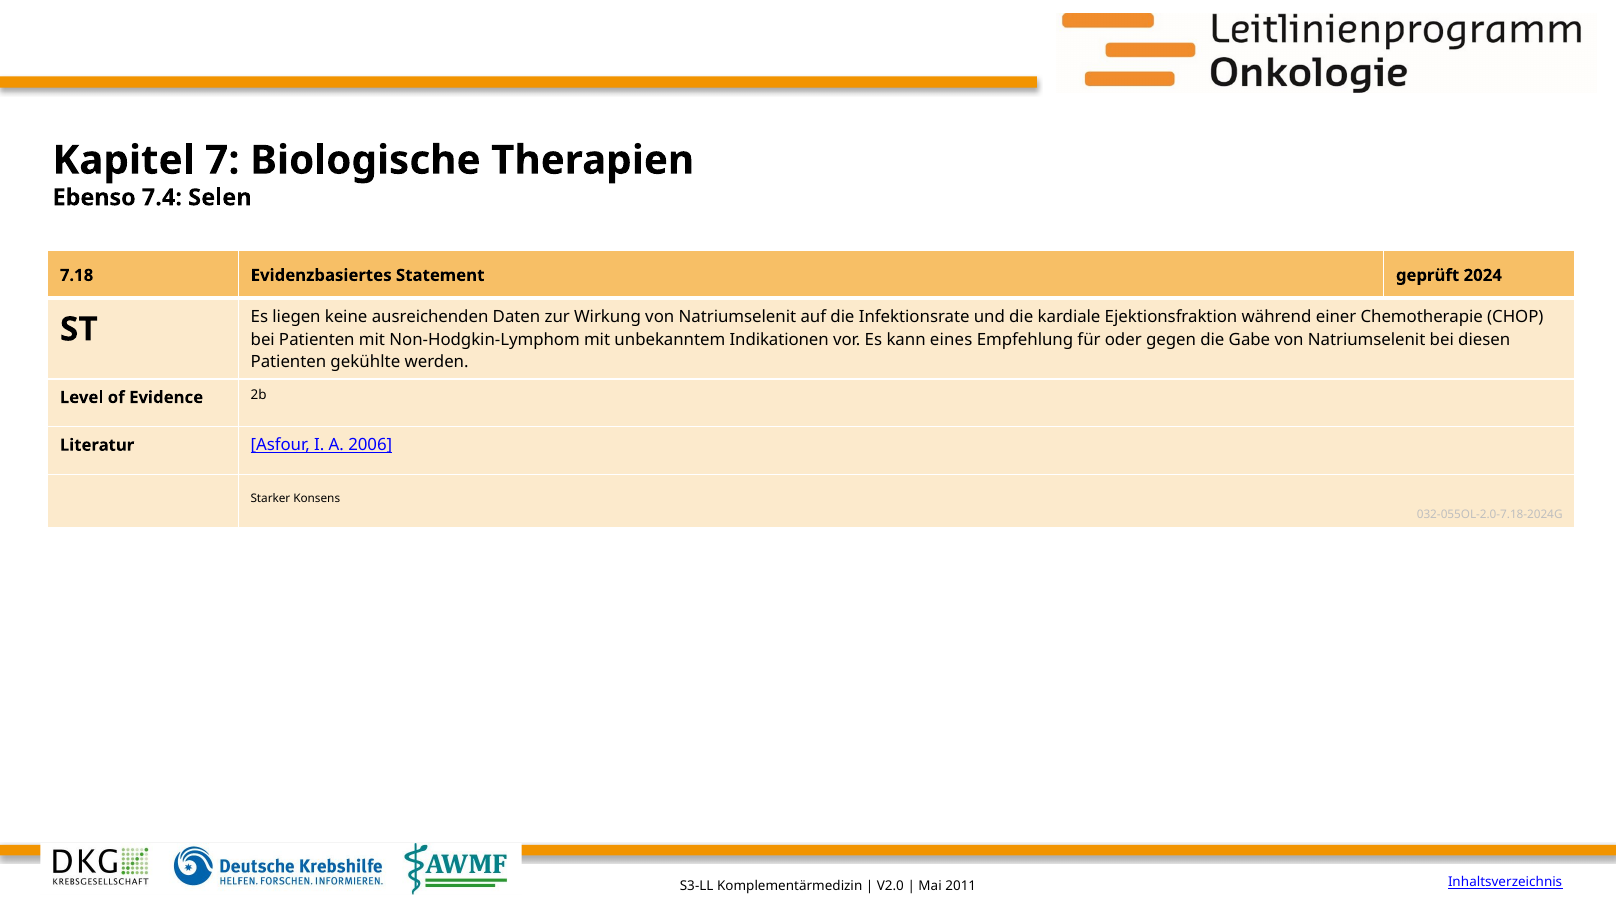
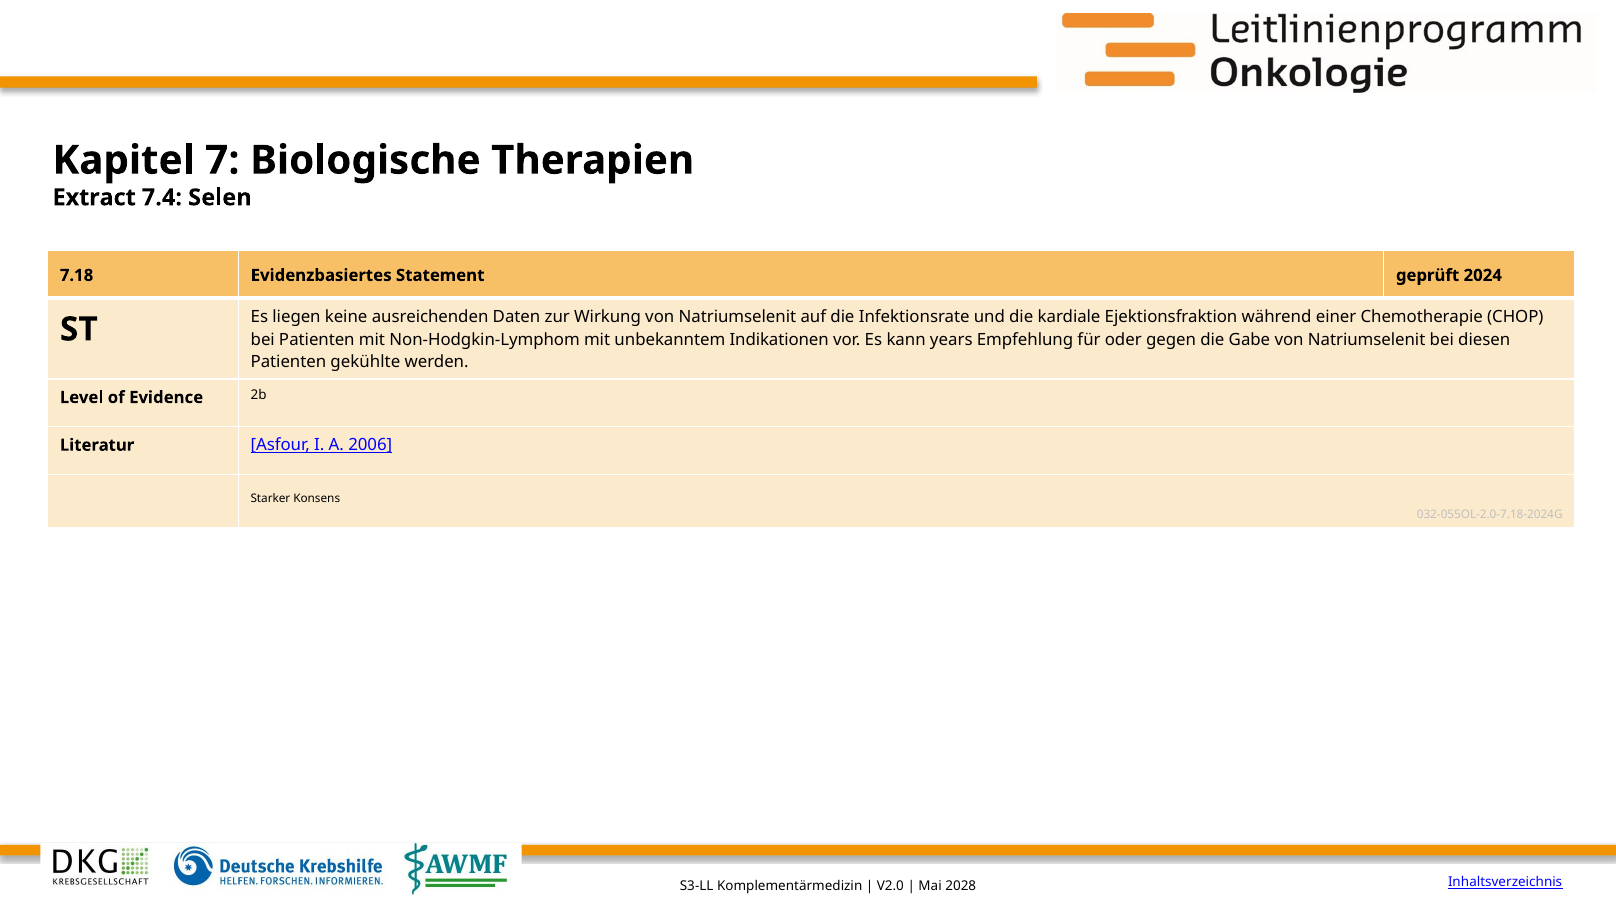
Ebenso: Ebenso -> Extract
eines: eines -> years
2011: 2011 -> 2028
